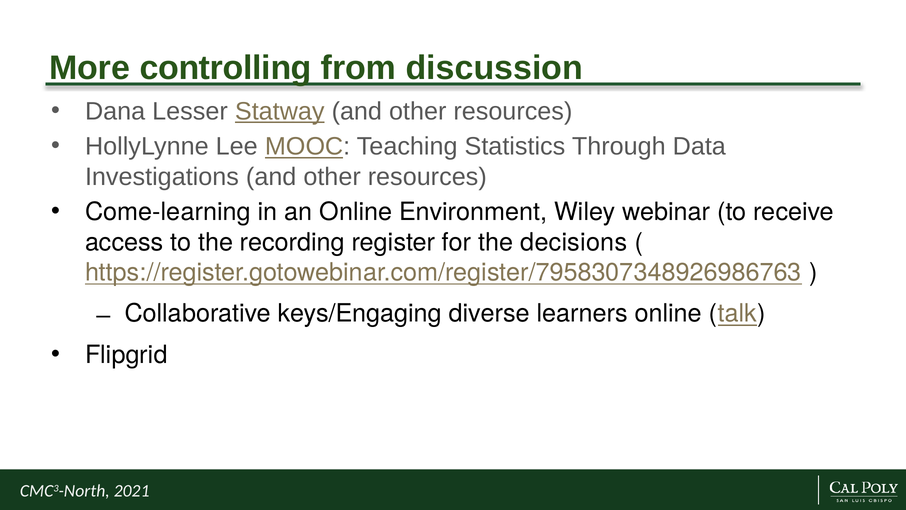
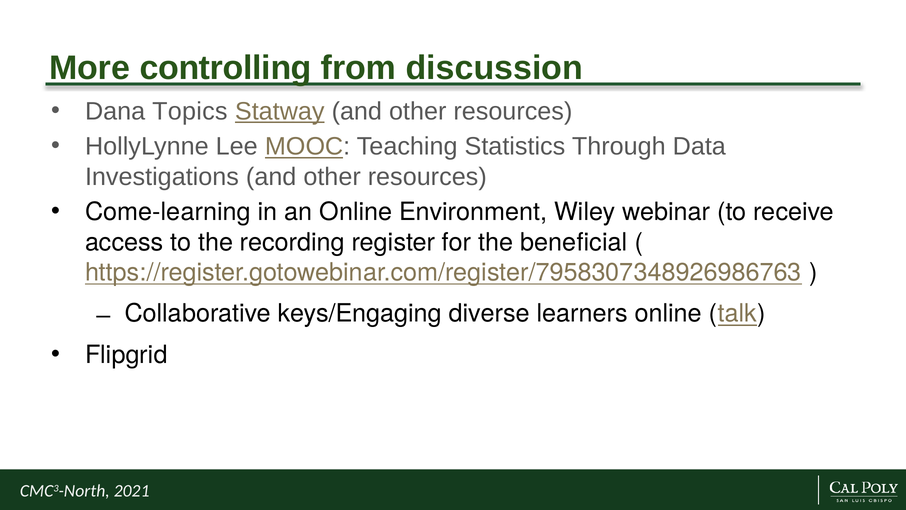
Lesser: Lesser -> Topics
decisions: decisions -> beneficial
